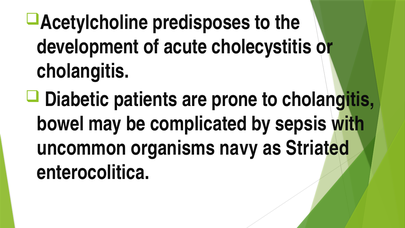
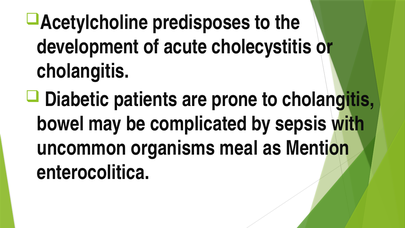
navy: navy -> meal
Striated: Striated -> Mention
